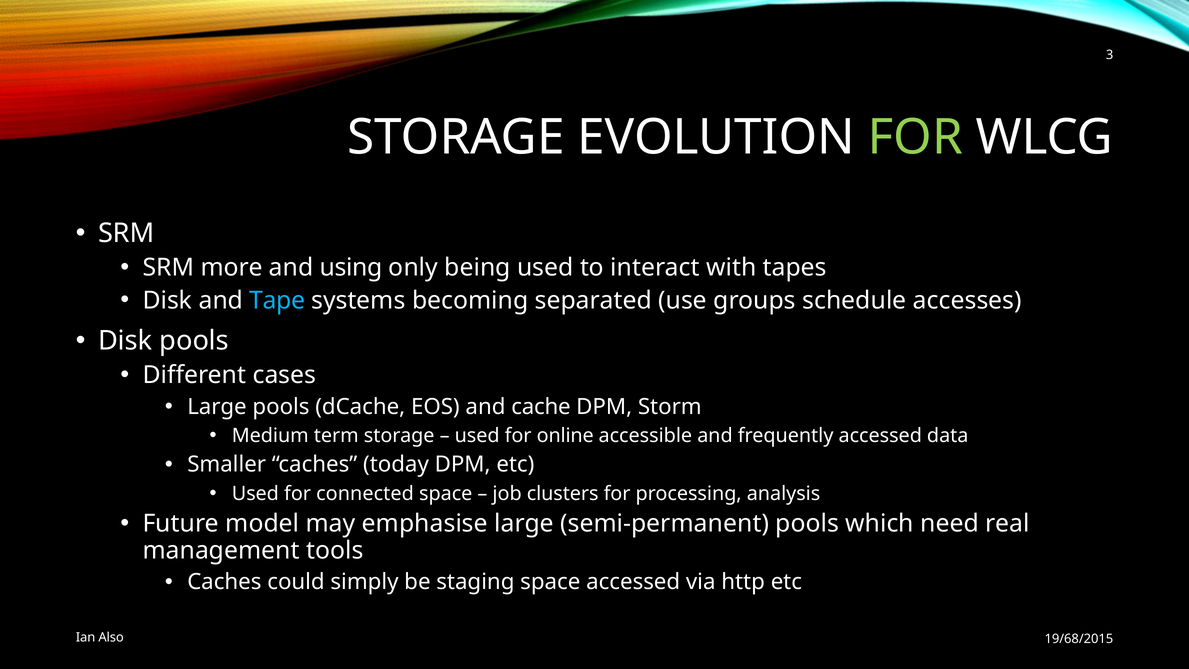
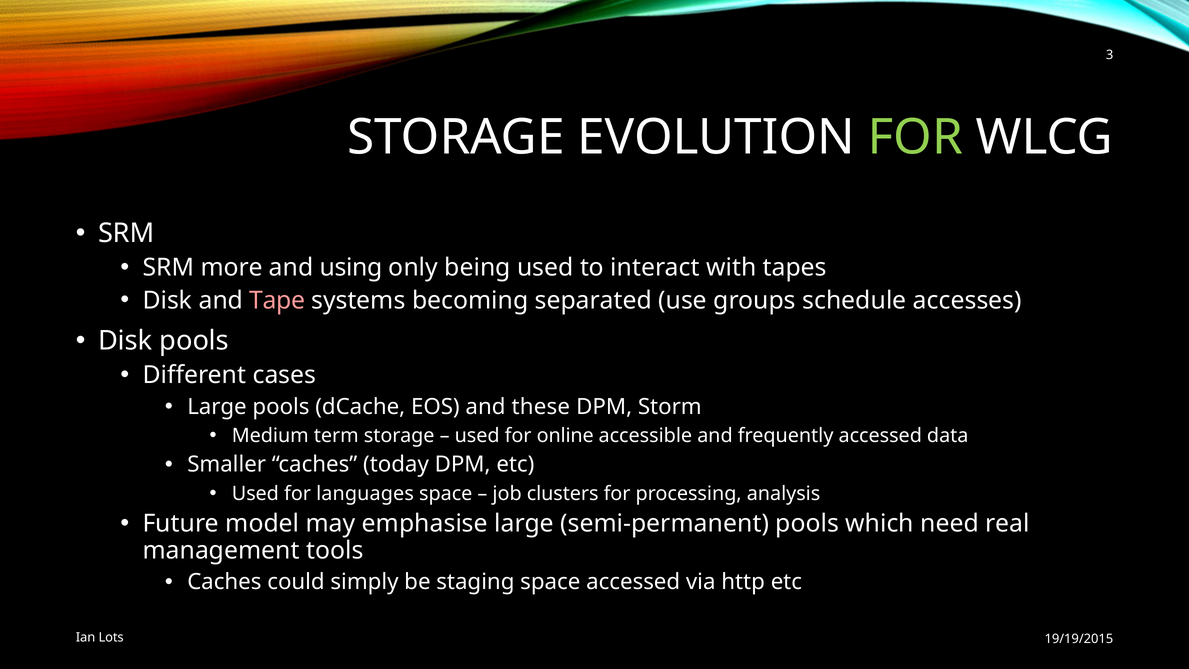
Tape colour: light blue -> pink
cache: cache -> these
connected: connected -> languages
Also: Also -> Lots
19/68/2015: 19/68/2015 -> 19/19/2015
